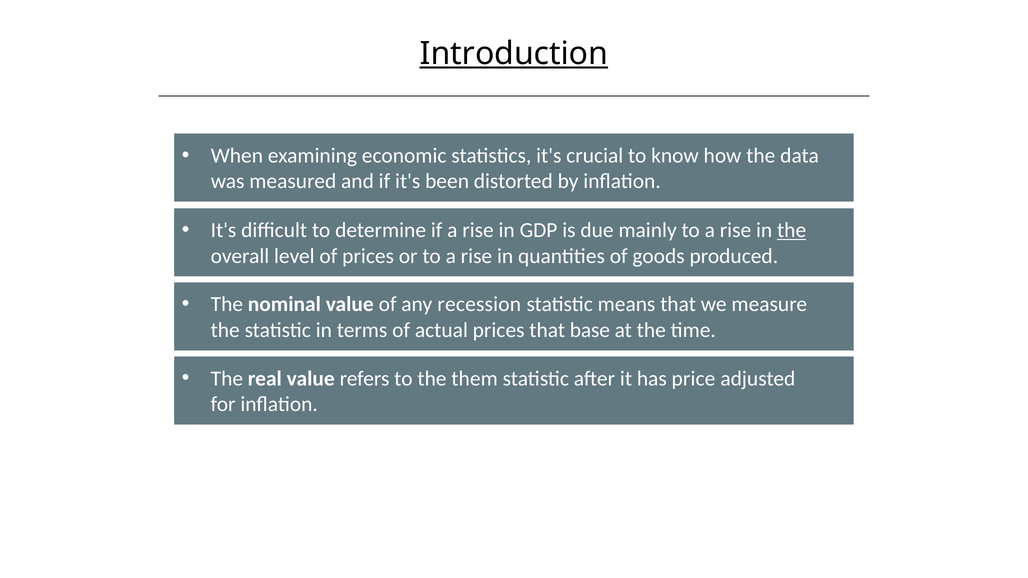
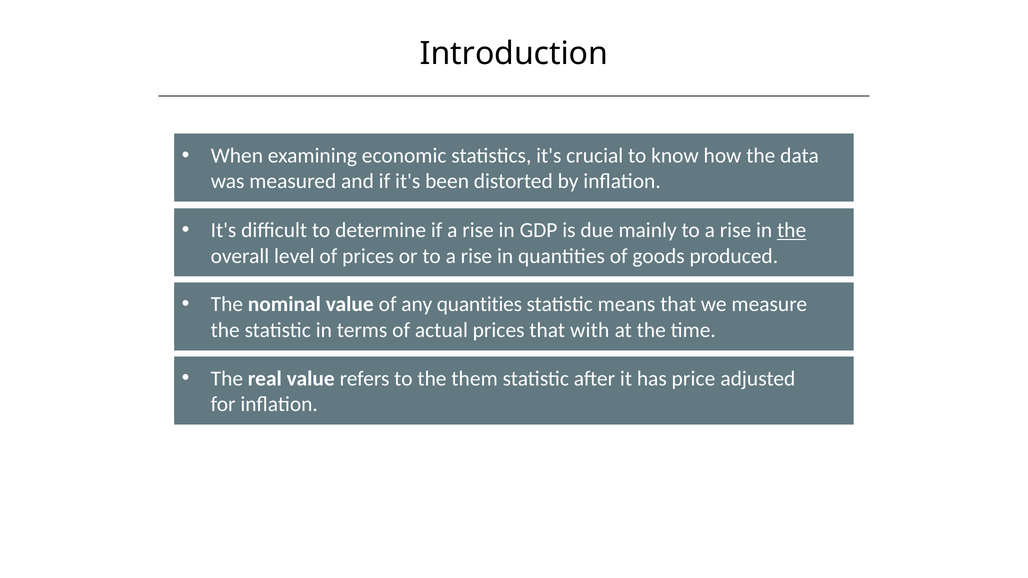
Introduction underline: present -> none
any recession: recession -> quantities
base: base -> with
